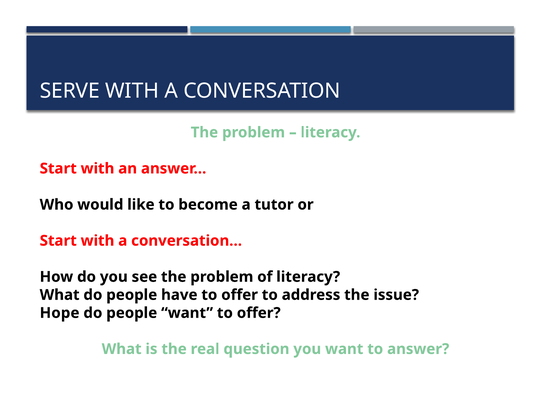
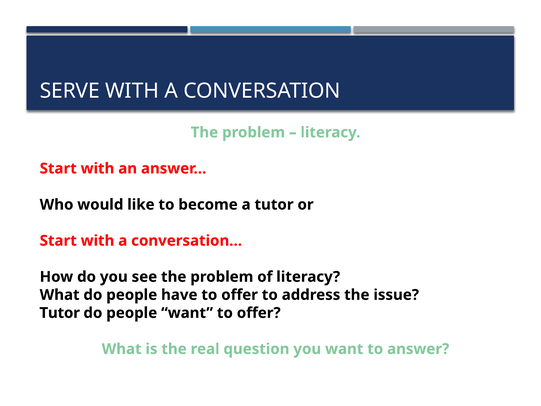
Hope at (60, 313): Hope -> Tutor
